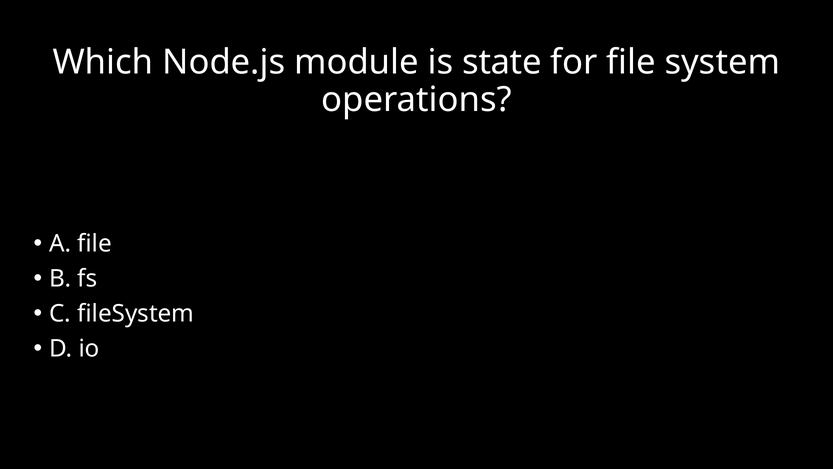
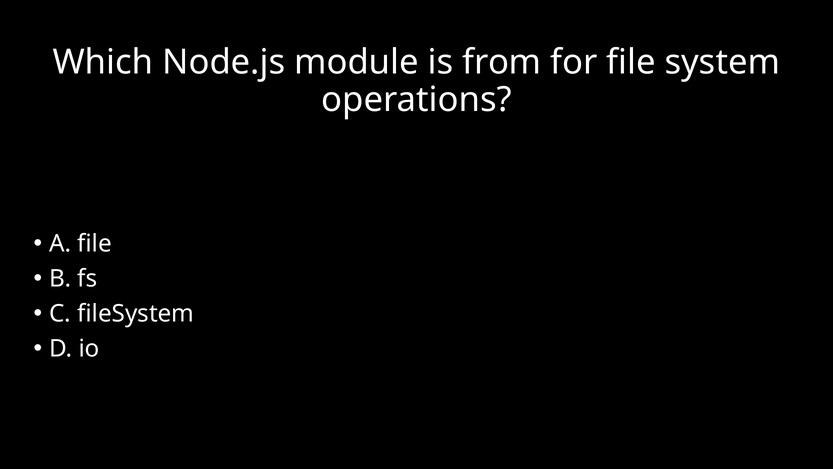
state: state -> from
